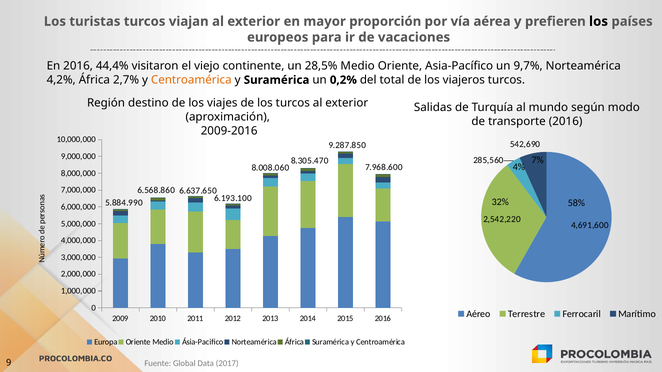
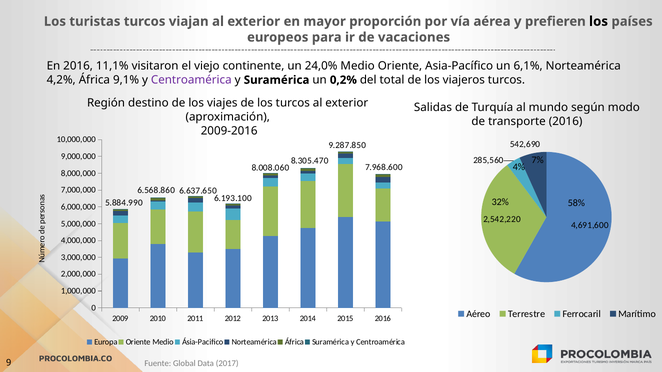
44,4%: 44,4% -> 11,1%
28,5%: 28,5% -> 24,0%
9,7%: 9,7% -> 6,1%
2,7%: 2,7% -> 9,1%
Centroamérica at (191, 80) colour: orange -> purple
